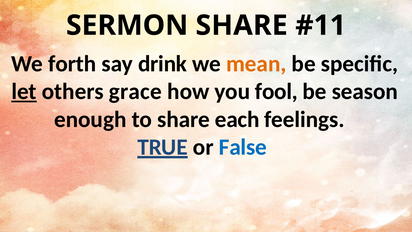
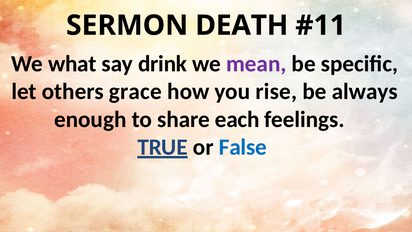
SERMON SHARE: SHARE -> DEATH
forth: forth -> what
mean colour: orange -> purple
let underline: present -> none
fool: fool -> rise
season: season -> always
